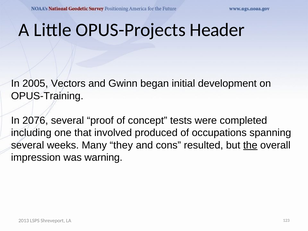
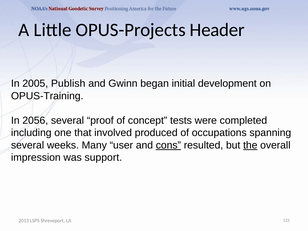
Vectors: Vectors -> Publish
2076: 2076 -> 2056
they: they -> user
cons underline: none -> present
warning: warning -> support
